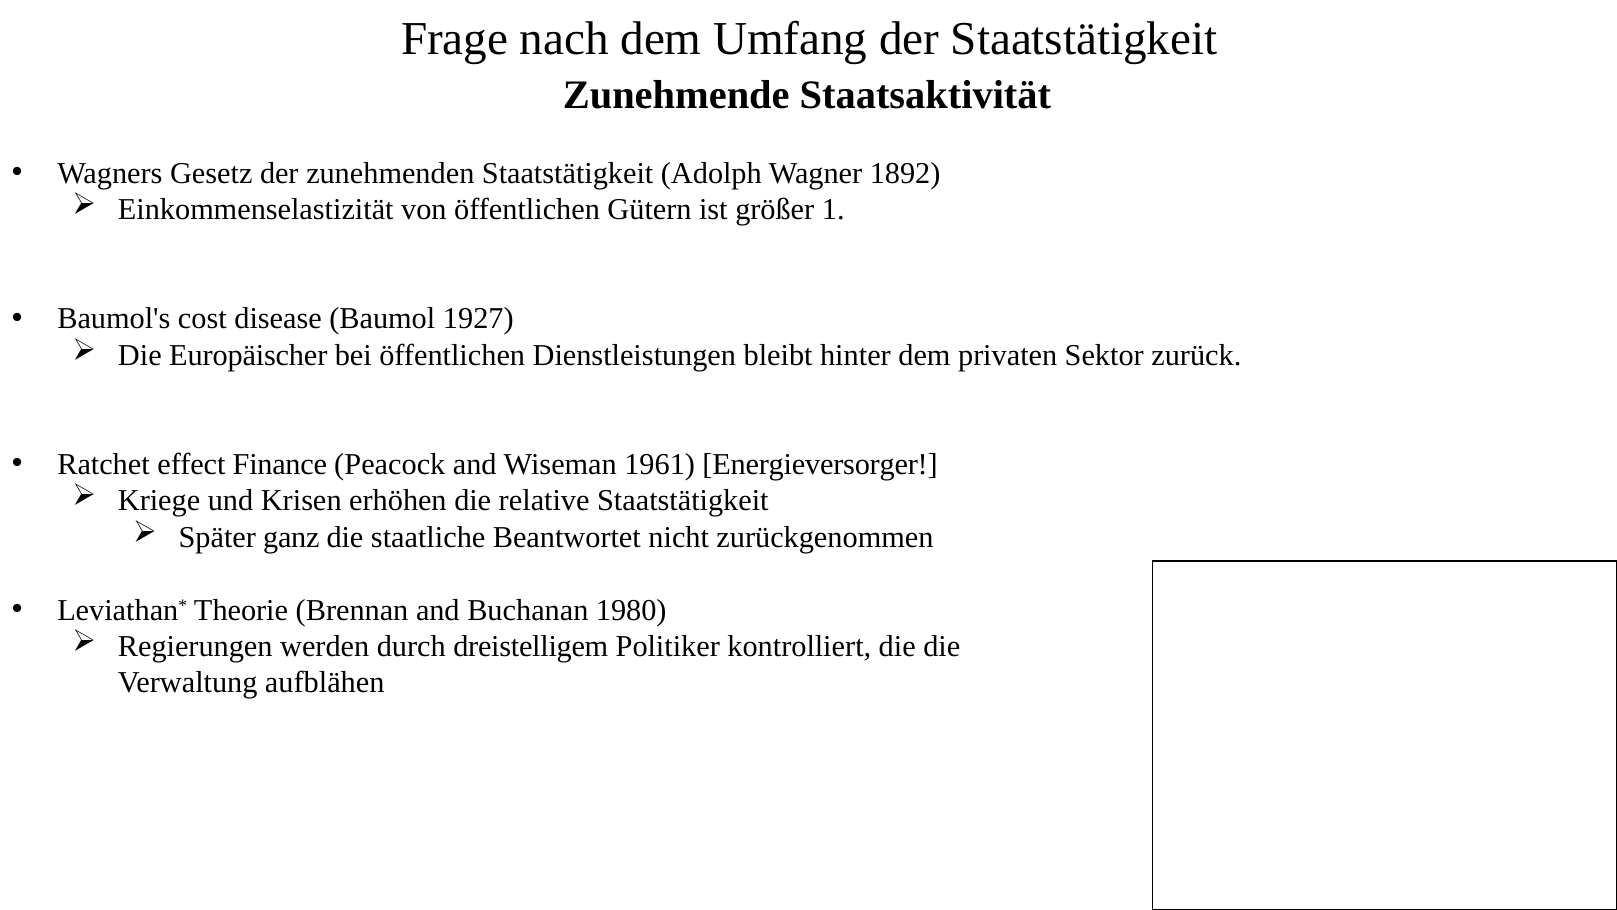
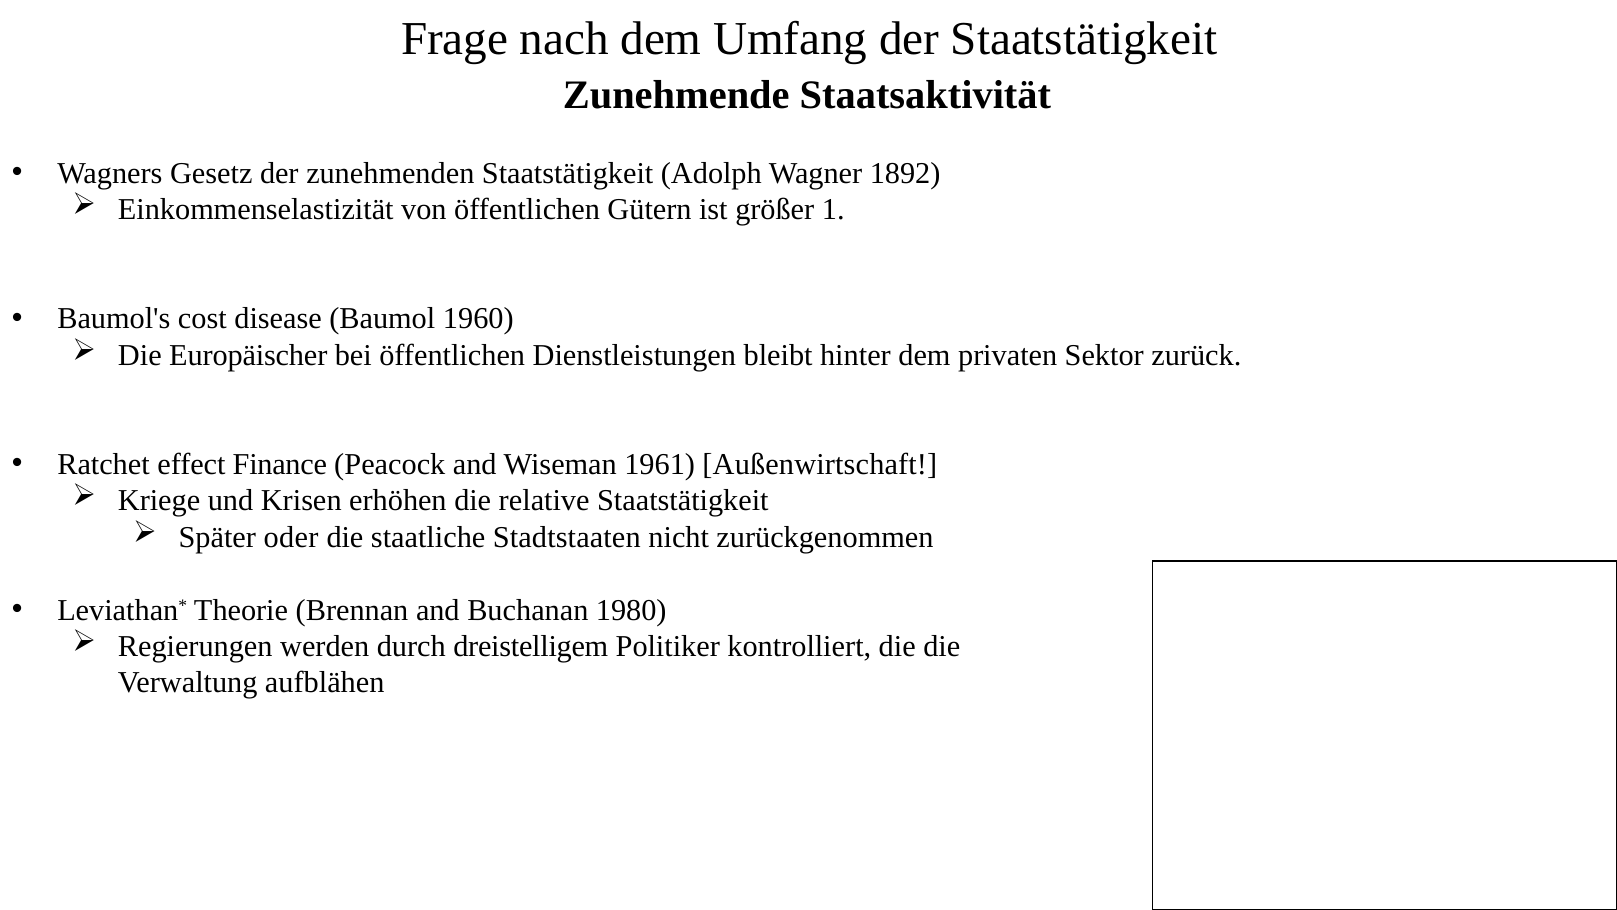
1927: 1927 -> 1960
Energieversorger: Energieversorger -> Außenwirtschaft
ganz: ganz -> oder
Beantwortet: Beantwortet -> Stadtstaaten
